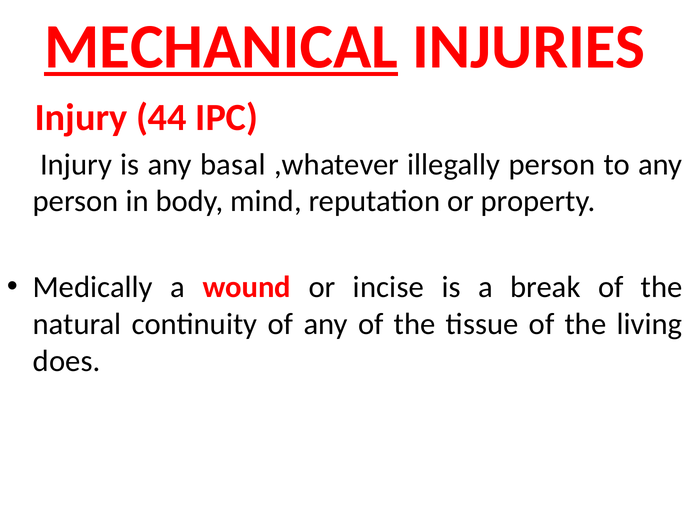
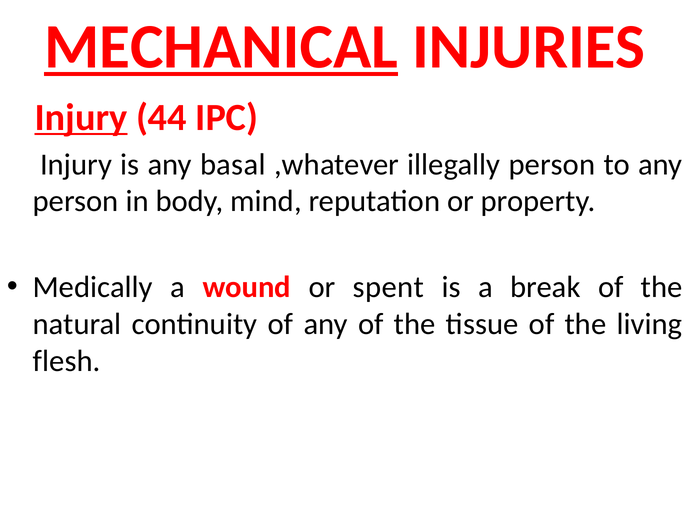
Injury at (81, 117) underline: none -> present
incise: incise -> spent
does: does -> flesh
